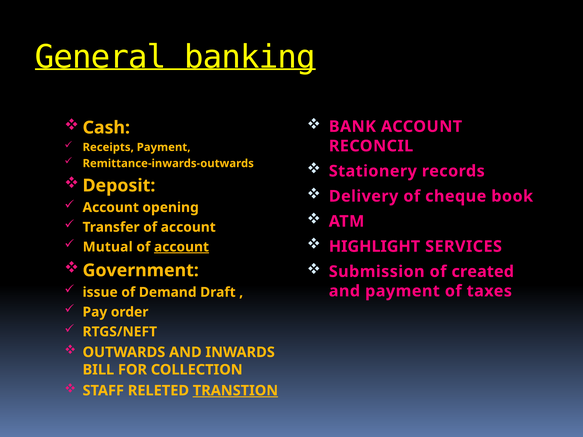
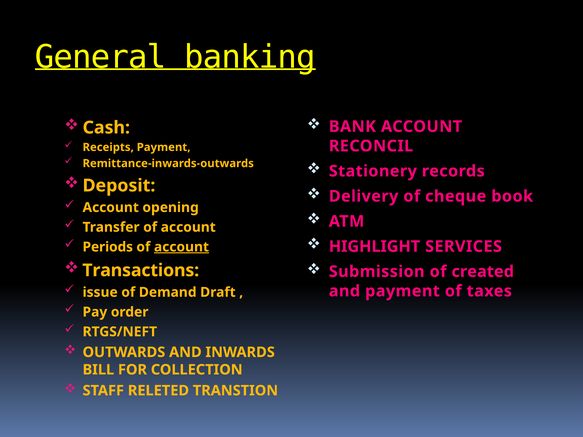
Mutual: Mutual -> Periods
Government: Government -> Transactions
TRANSTION underline: present -> none
